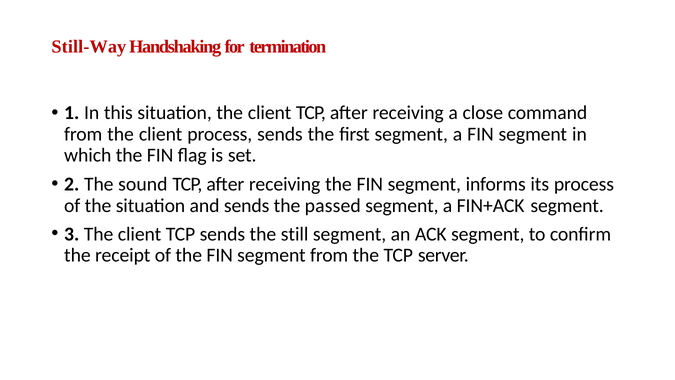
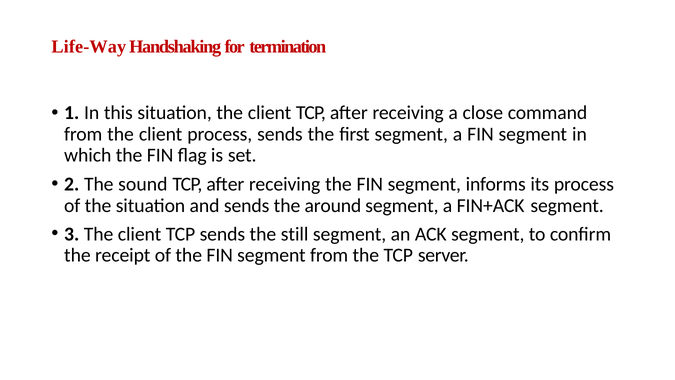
Still-Way: Still-Way -> Life-Way
passed: passed -> around
